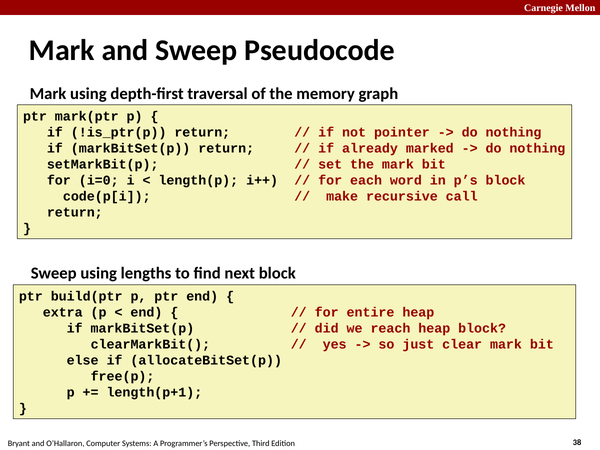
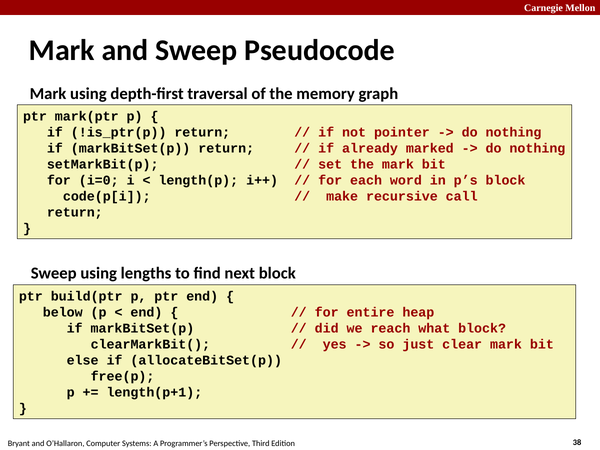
extra: extra -> below
reach heap: heap -> what
